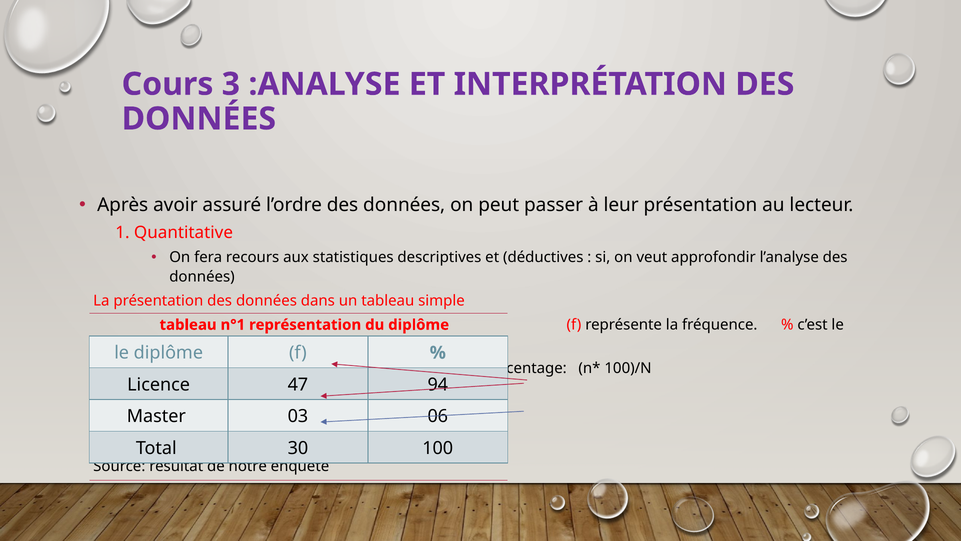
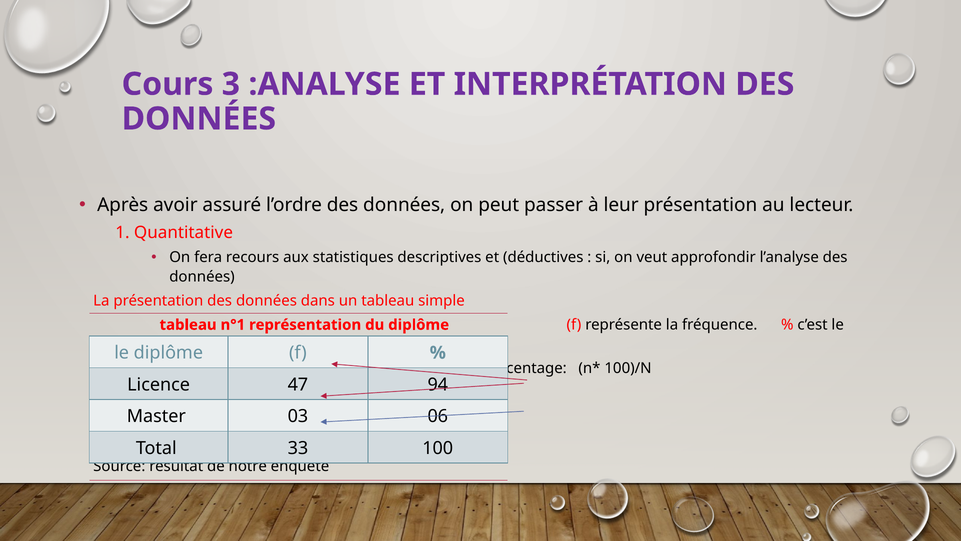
30: 30 -> 33
